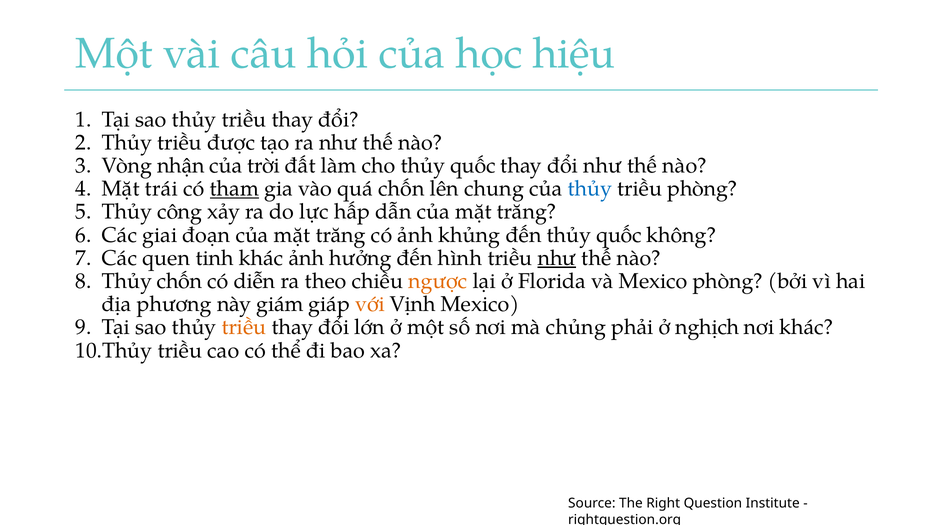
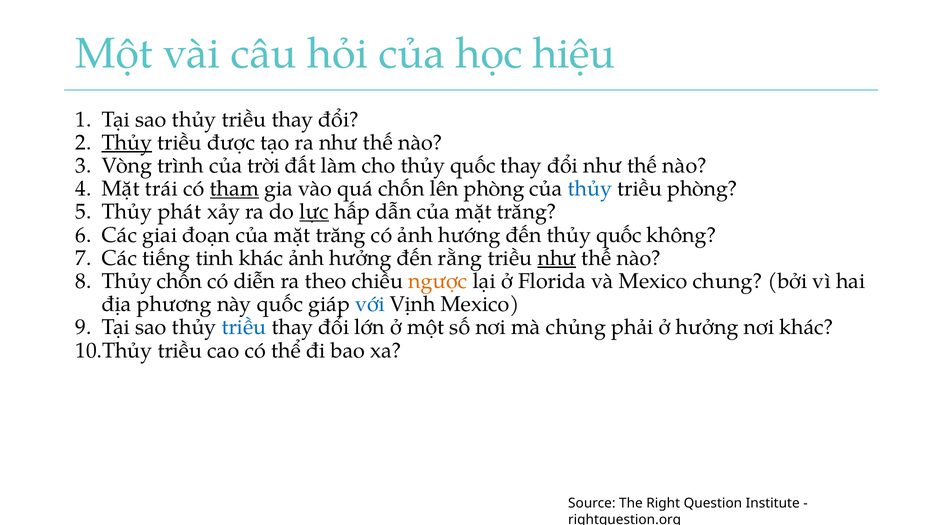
Thủy at (127, 143) underline: none -> present
nhận: nhận -> trình
lên chung: chung -> phòng
công: công -> phát
lực underline: none -> present
khủng: khủng -> hướng
quen: quen -> tiếng
hình: hình -> rằng
Mexico phòng: phòng -> chung
này giám: giám -> quốc
với colour: orange -> blue
triều at (244, 328) colour: orange -> blue
ở nghịch: nghịch -> hưởng
